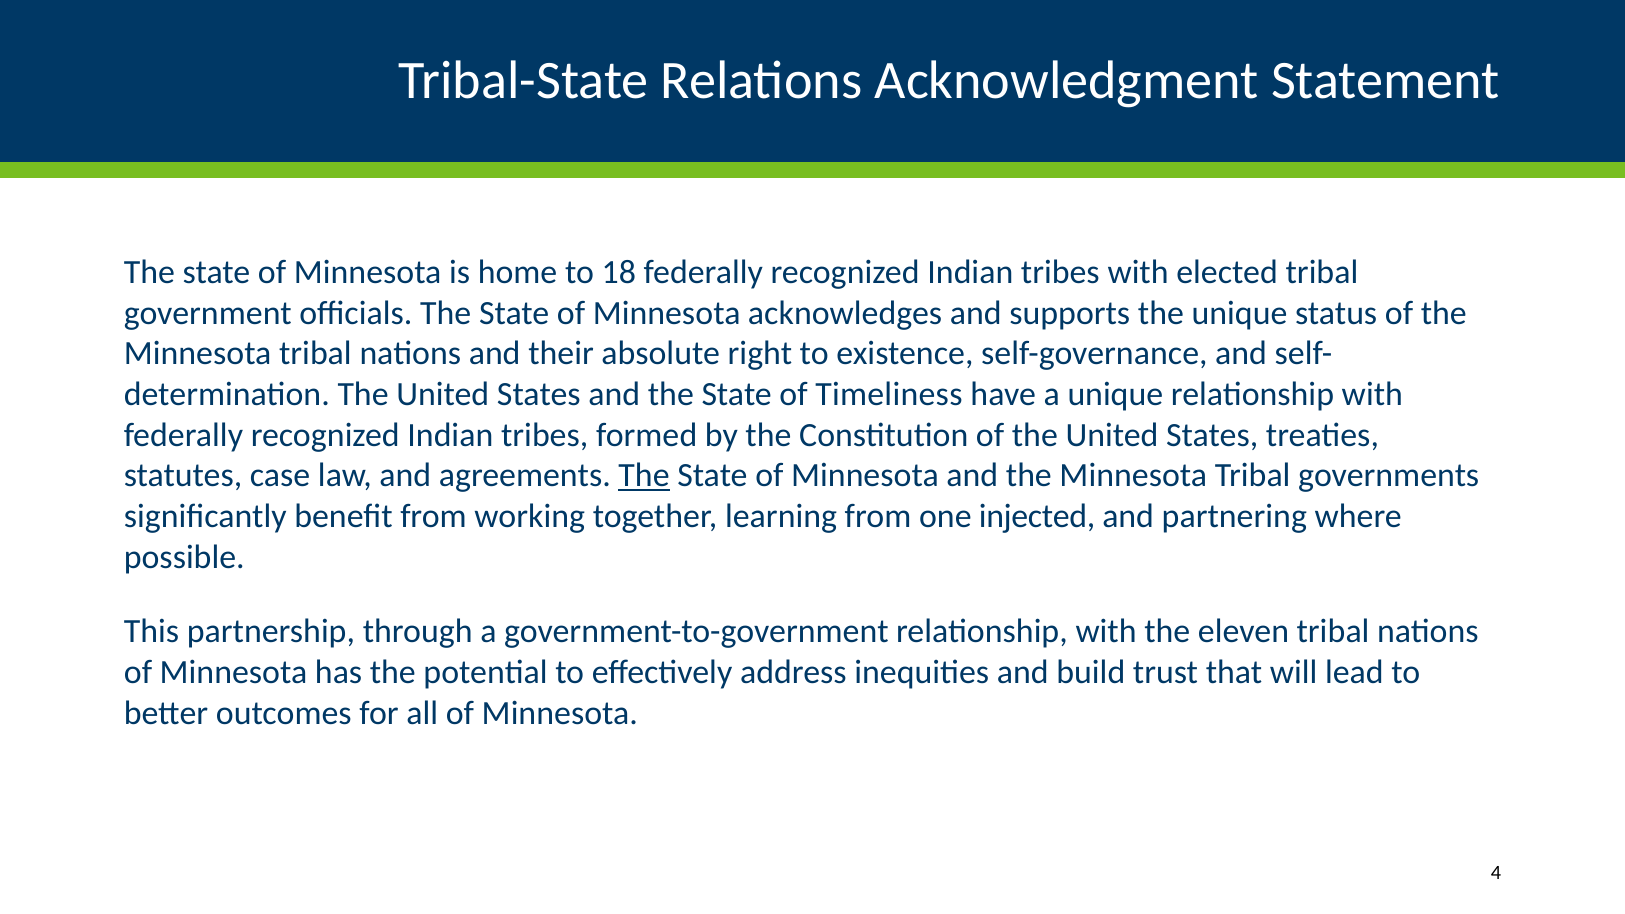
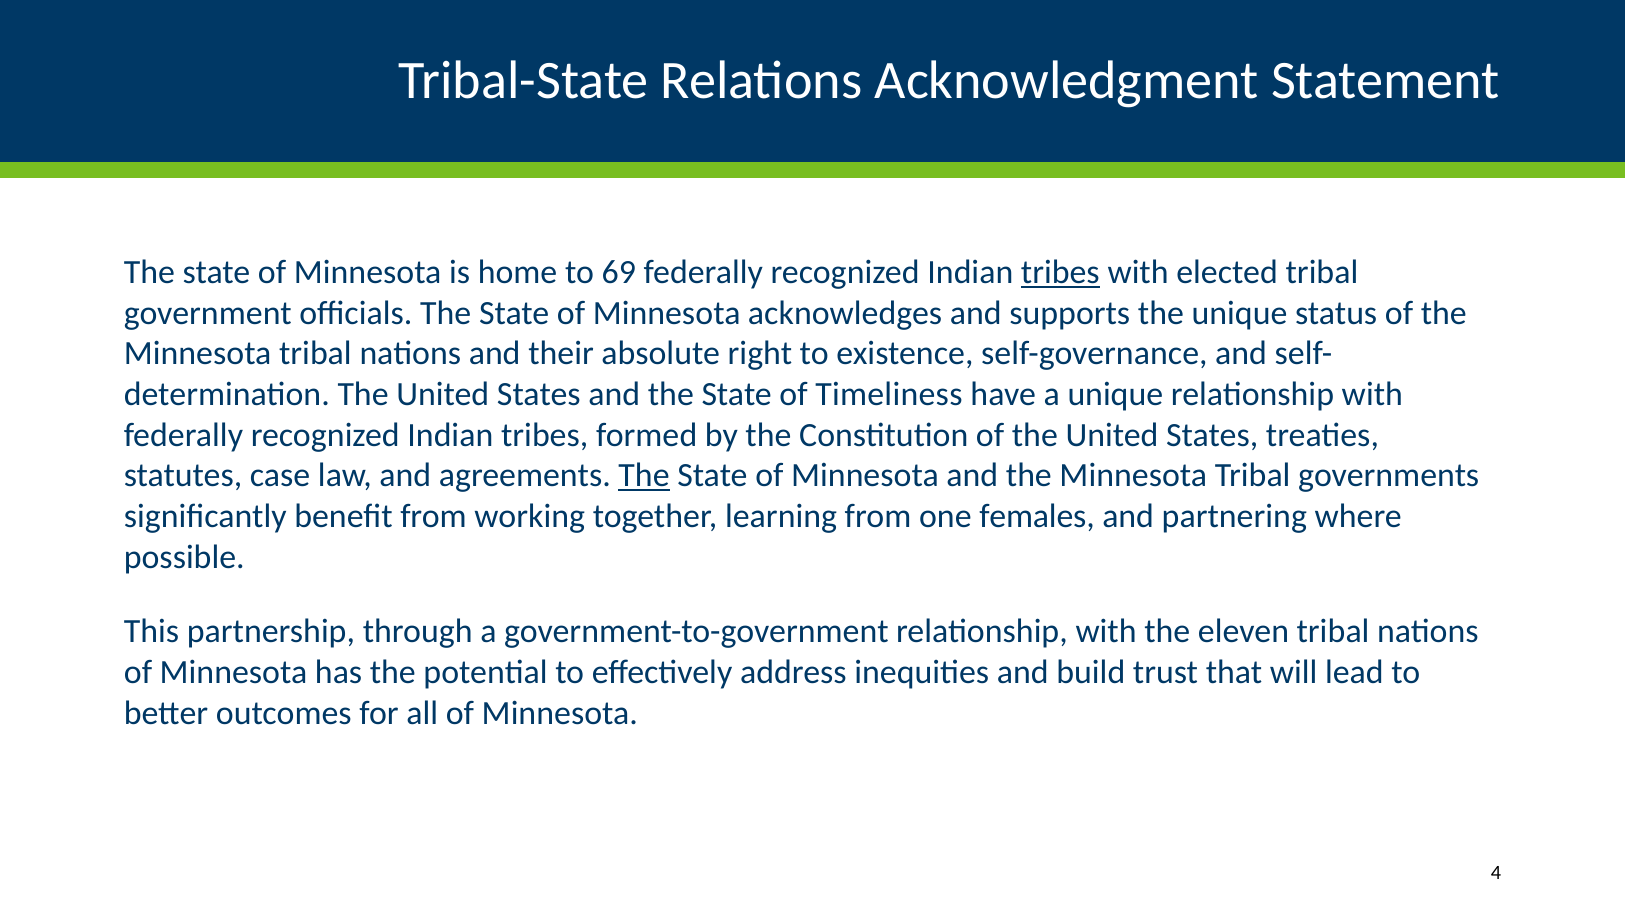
18: 18 -> 69
tribes at (1060, 272) underline: none -> present
injected: injected -> females
